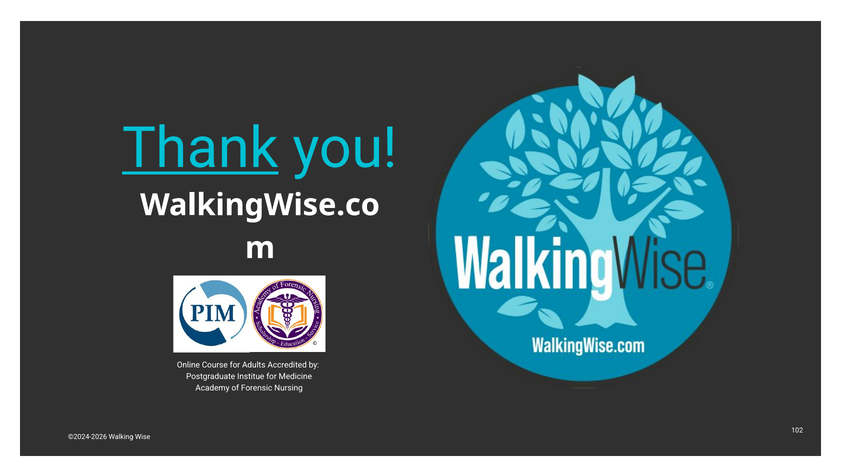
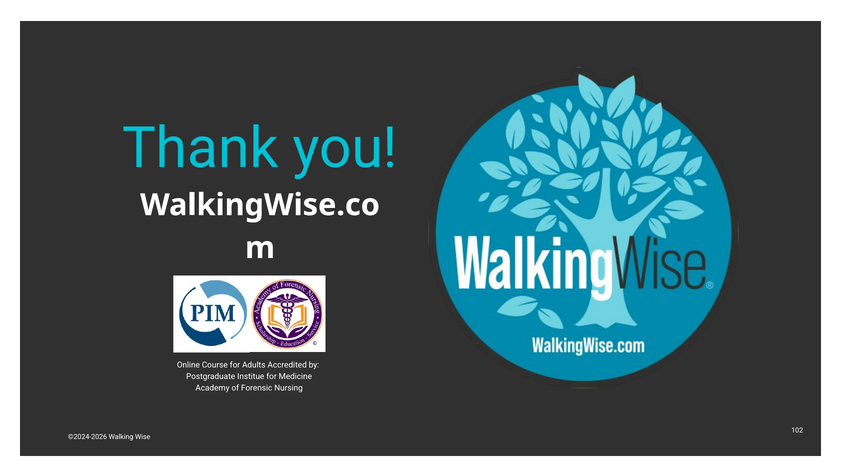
Thank underline: present -> none
